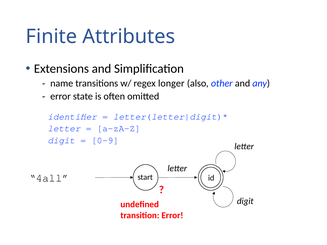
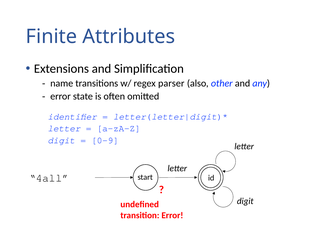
longer: longer -> parser
